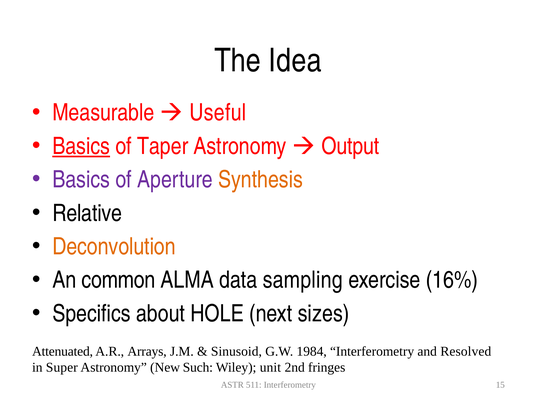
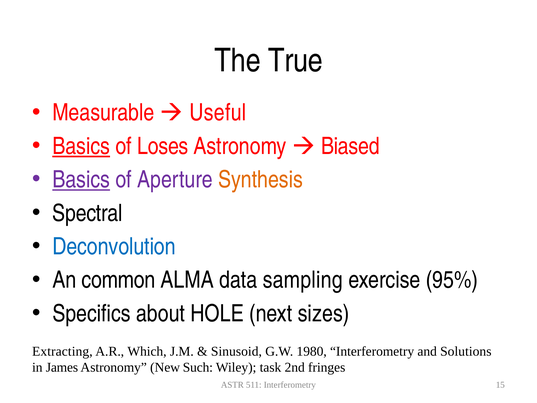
Idea: Idea -> True
Taper: Taper -> Loses
Output: Output -> Biased
Basics at (81, 180) underline: none -> present
Relative: Relative -> Spectral
Deconvolution colour: orange -> blue
16%: 16% -> 95%
Attenuated: Attenuated -> Extracting
Arrays: Arrays -> Which
1984: 1984 -> 1980
Resolved: Resolved -> Solutions
Super: Super -> James
unit: unit -> task
